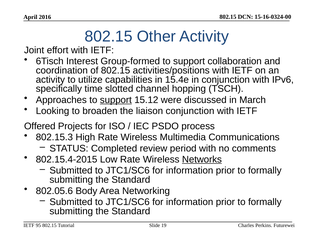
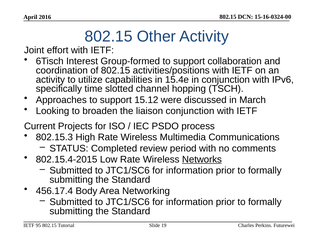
support at (116, 100) underline: present -> none
Offered: Offered -> Current
802.05.6: 802.05.6 -> 456.17.4
